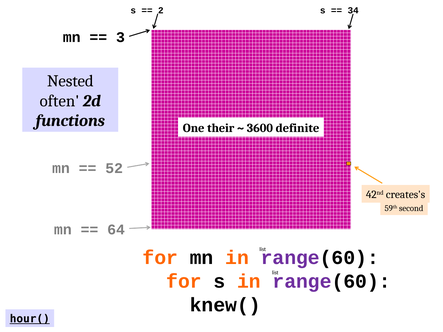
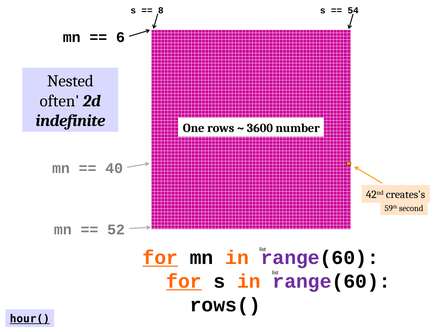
2: 2 -> 8
34: 34 -> 54
3: 3 -> 6
functions: functions -> indefinite
their: their -> rows
definite: definite -> number
52: 52 -> 40
64: 64 -> 52
for at (160, 258) underline: none -> present
for at (184, 282) underline: none -> present
knew(: knew( -> rows(
